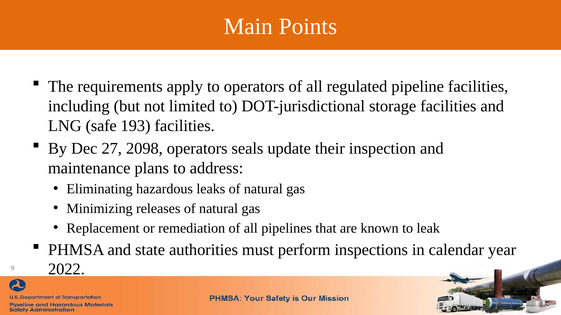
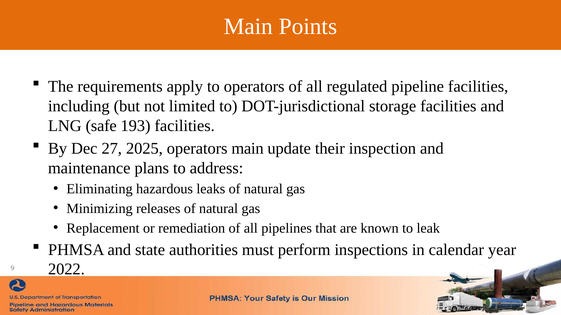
2098: 2098 -> 2025
operators seals: seals -> main
